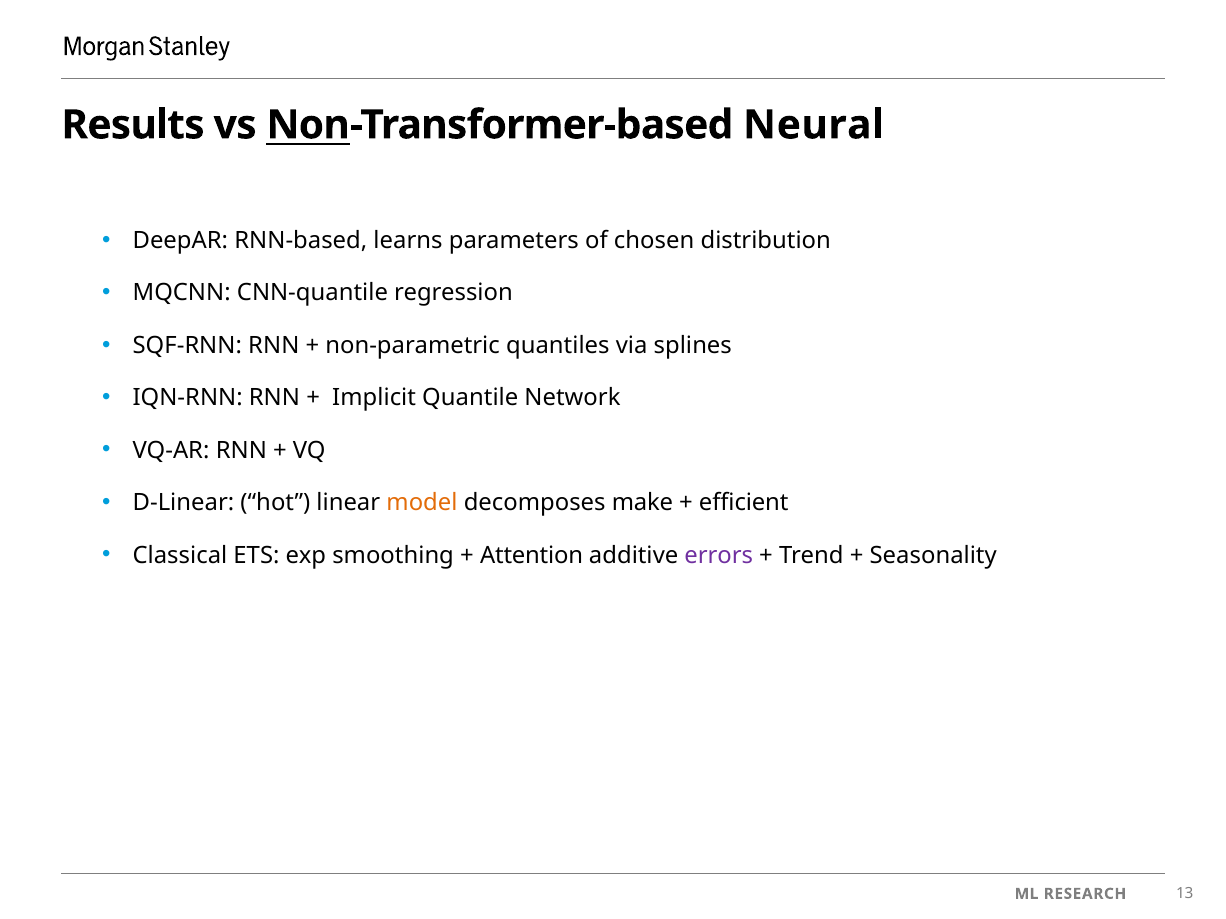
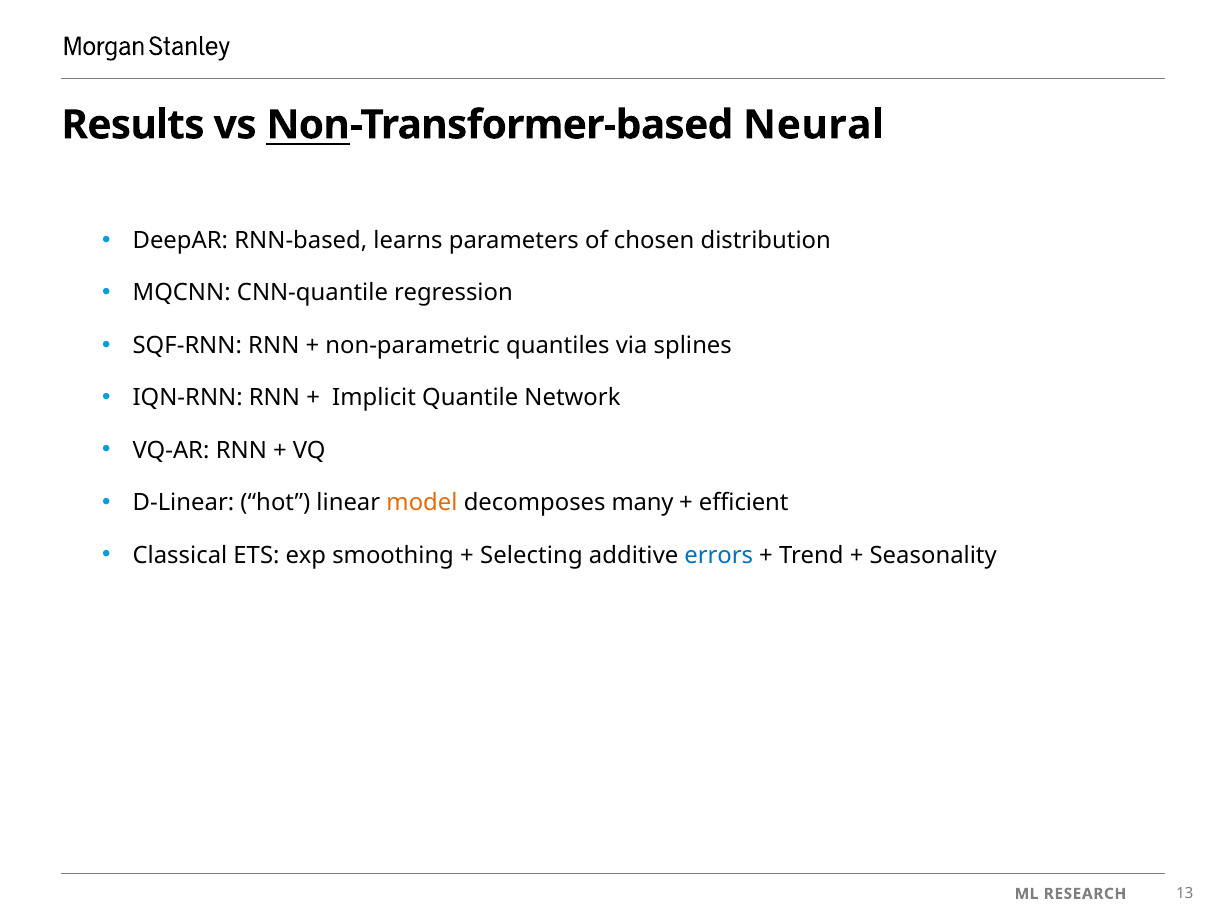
make: make -> many
Attention: Attention -> Selecting
errors colour: purple -> blue
